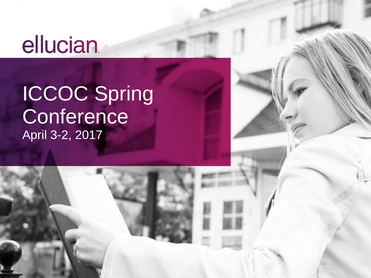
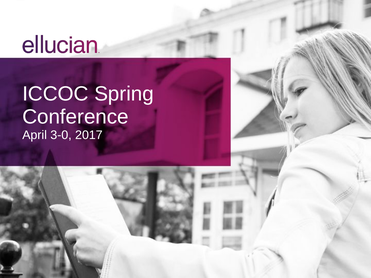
3-2: 3-2 -> 3-0
